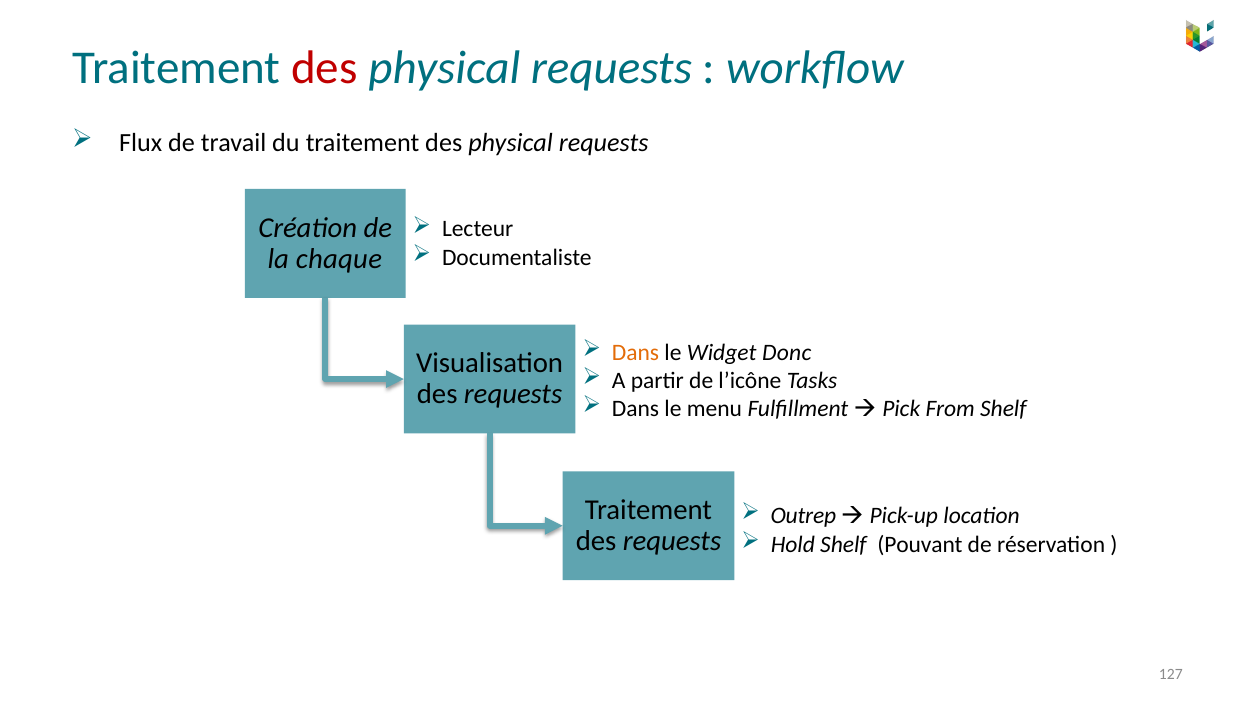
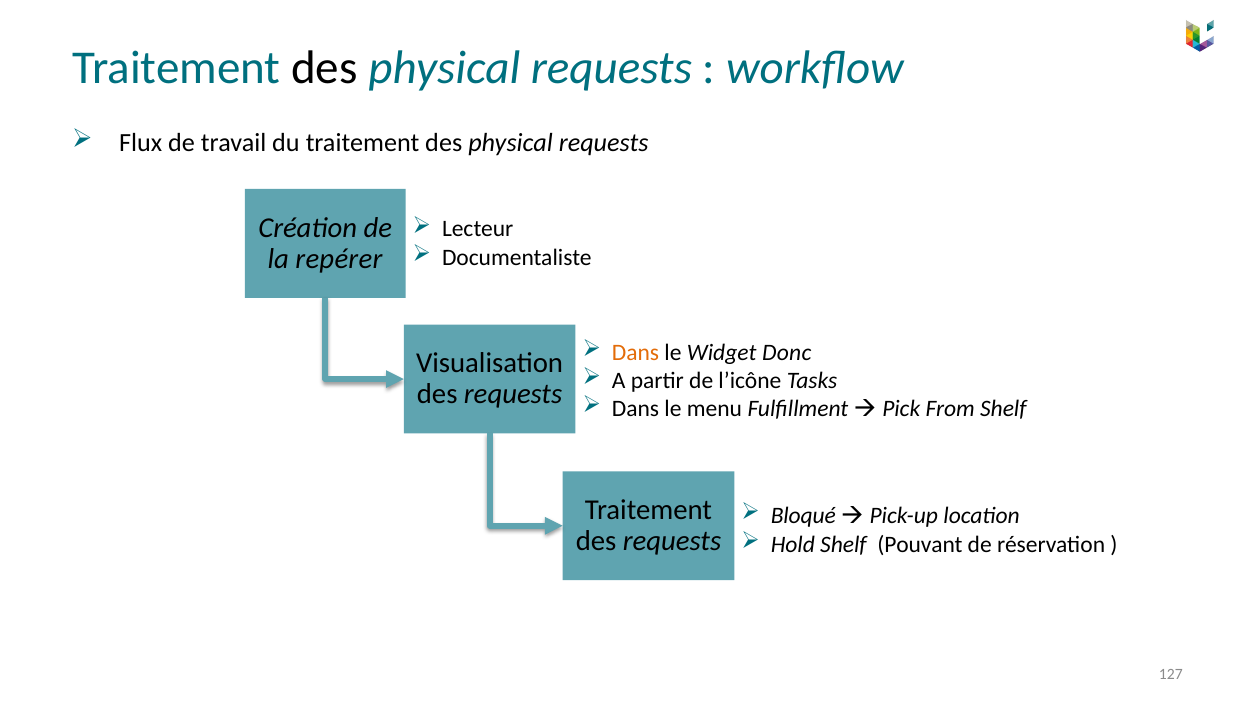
des at (324, 67) colour: red -> black
chaque: chaque -> repérer
Outrep: Outrep -> Bloqué
